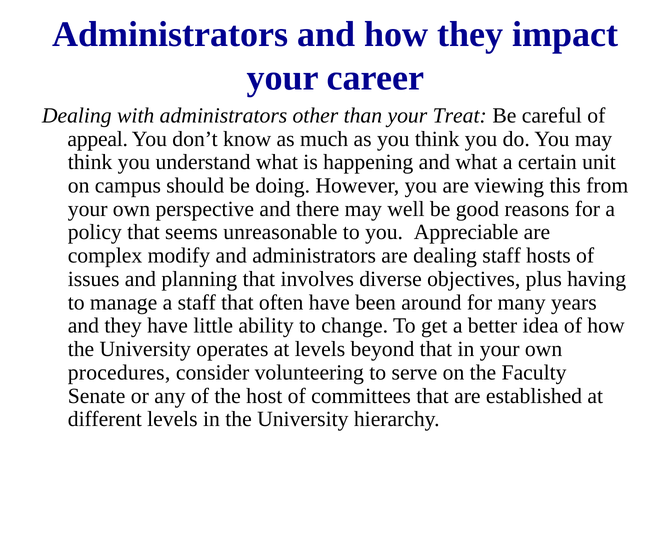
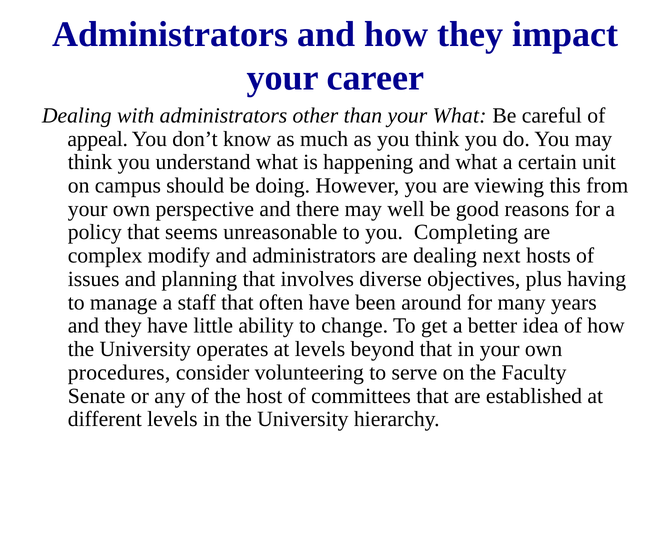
your Treat: Treat -> What
Appreciable: Appreciable -> Completing
dealing staff: staff -> next
